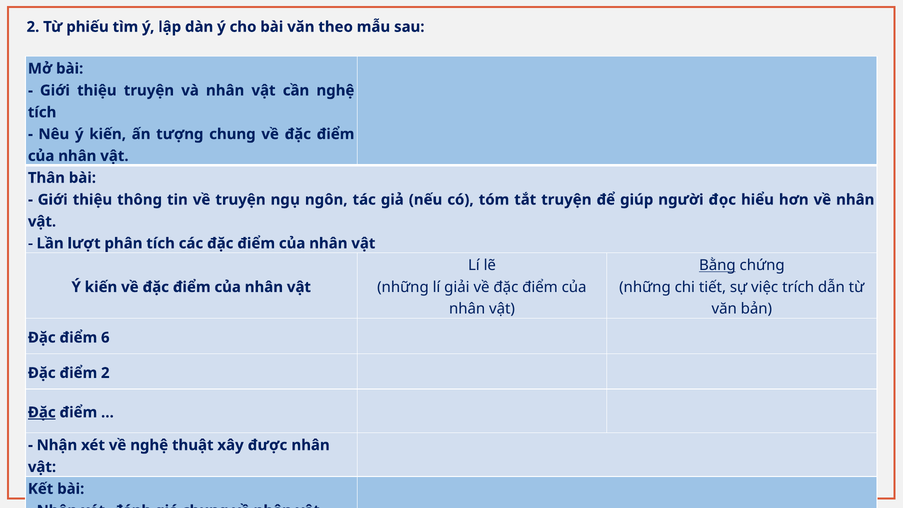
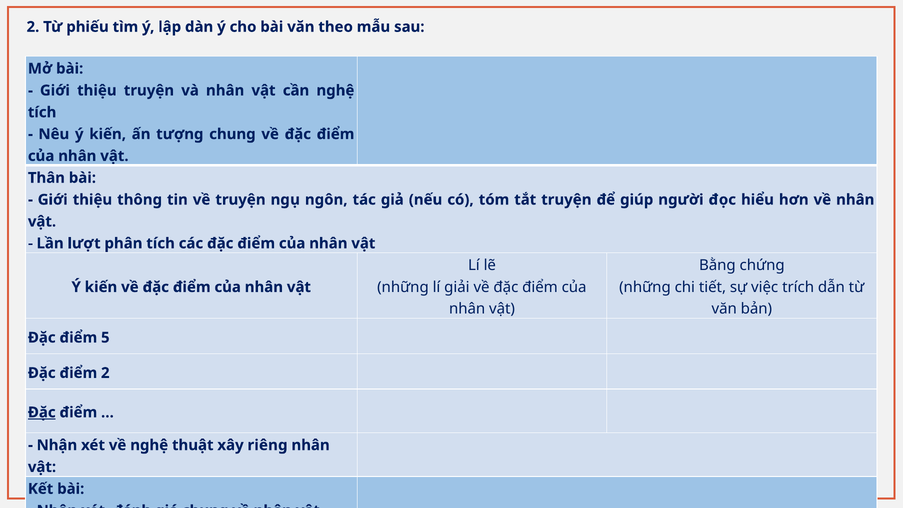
Bằng underline: present -> none
6: 6 -> 5
được: được -> riêng
